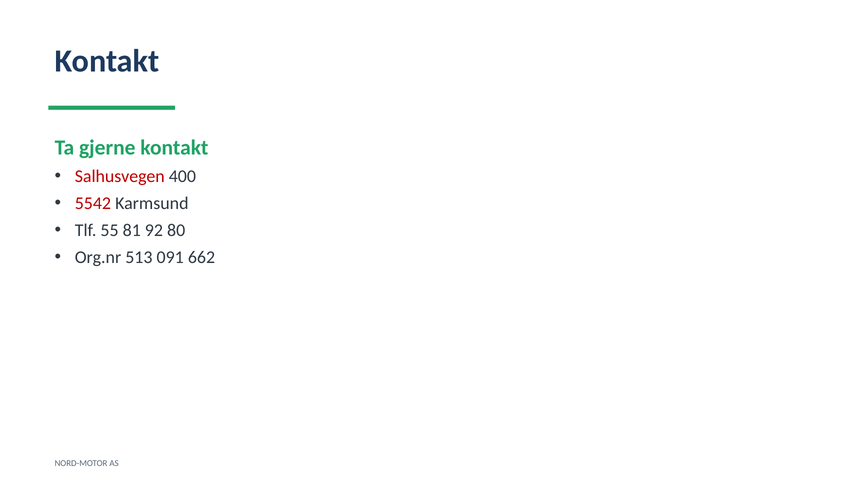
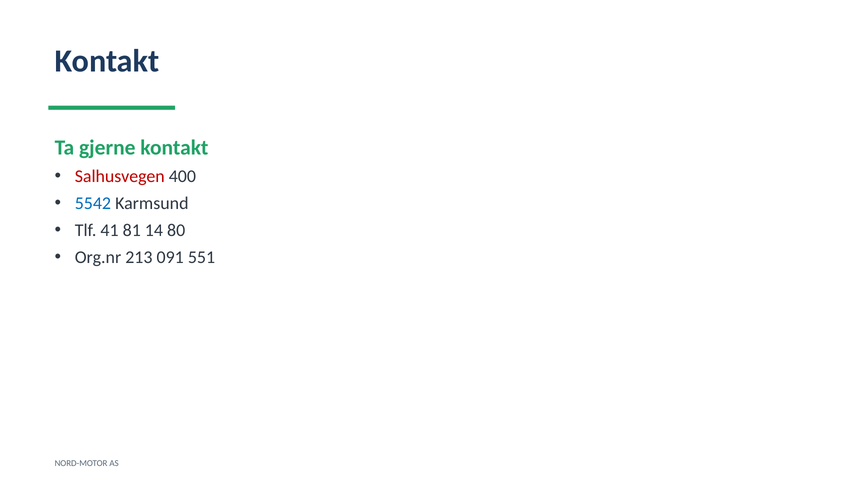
5542 colour: red -> blue
55: 55 -> 41
92: 92 -> 14
513: 513 -> 213
662: 662 -> 551
